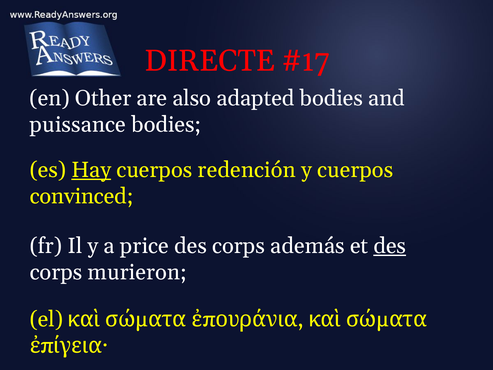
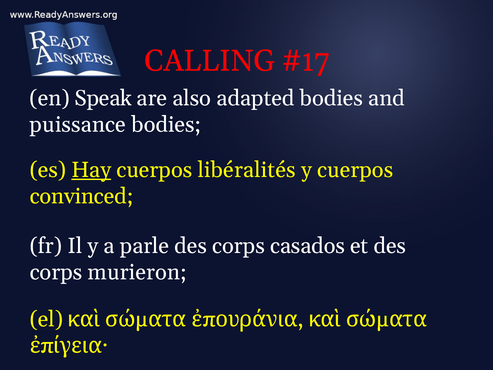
DIRECTE: DIRECTE -> CALLING
Other: Other -> Speak
redención: redención -> libéralités
price: price -> parle
además: además -> casados
des at (390, 246) underline: present -> none
